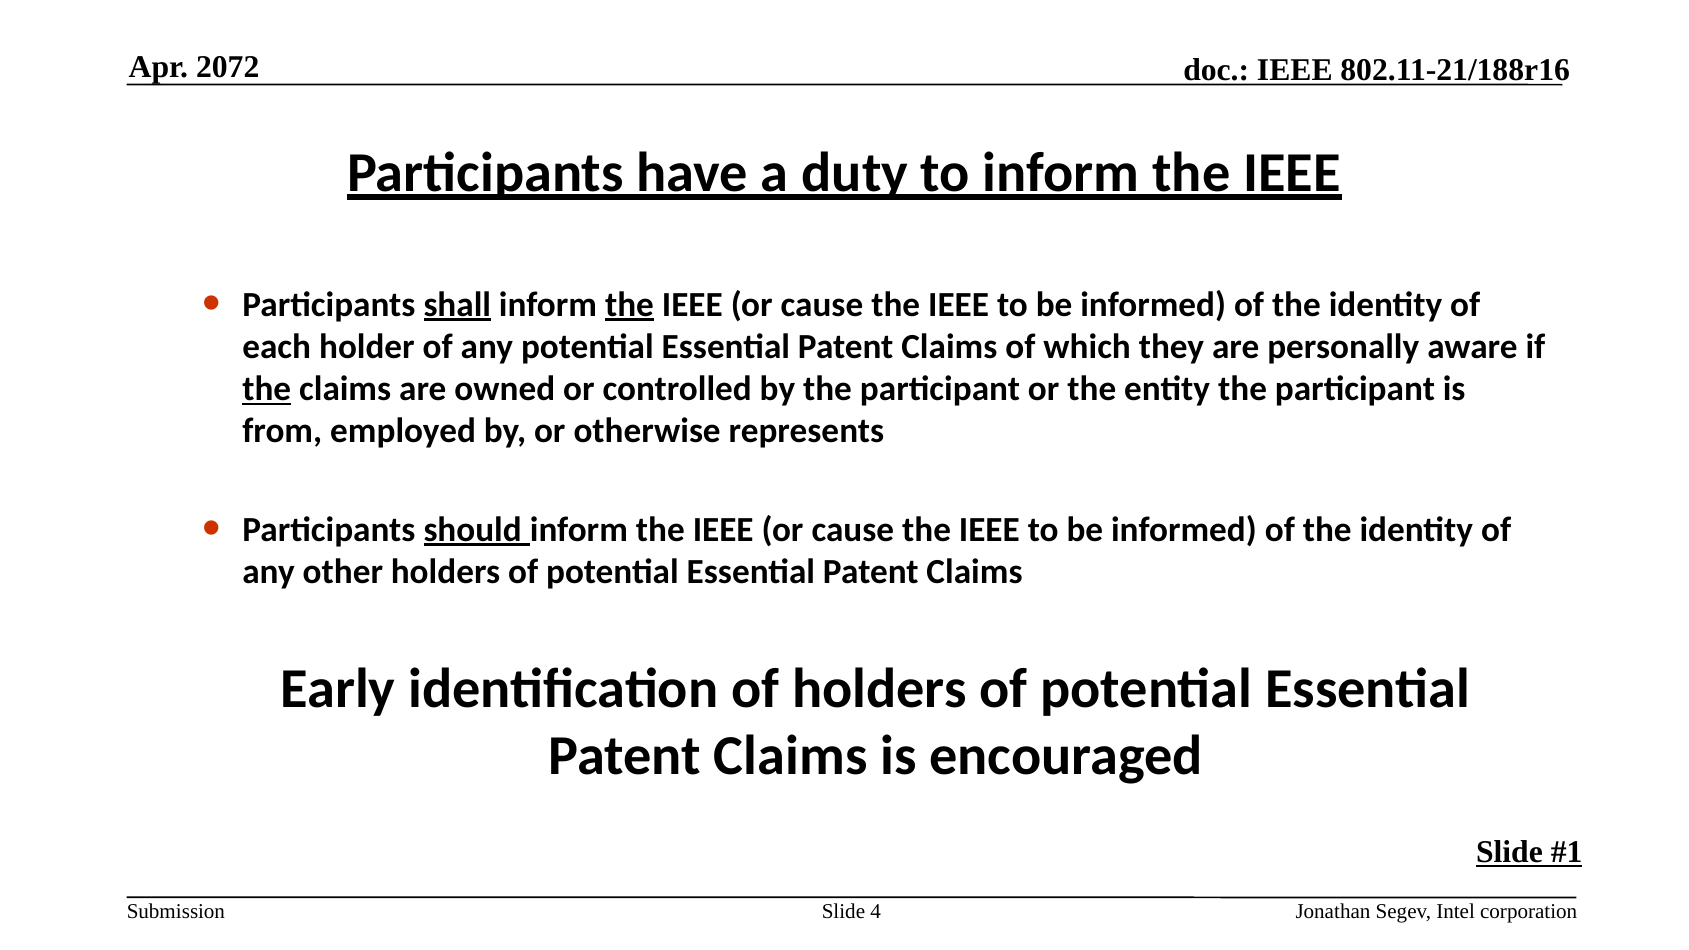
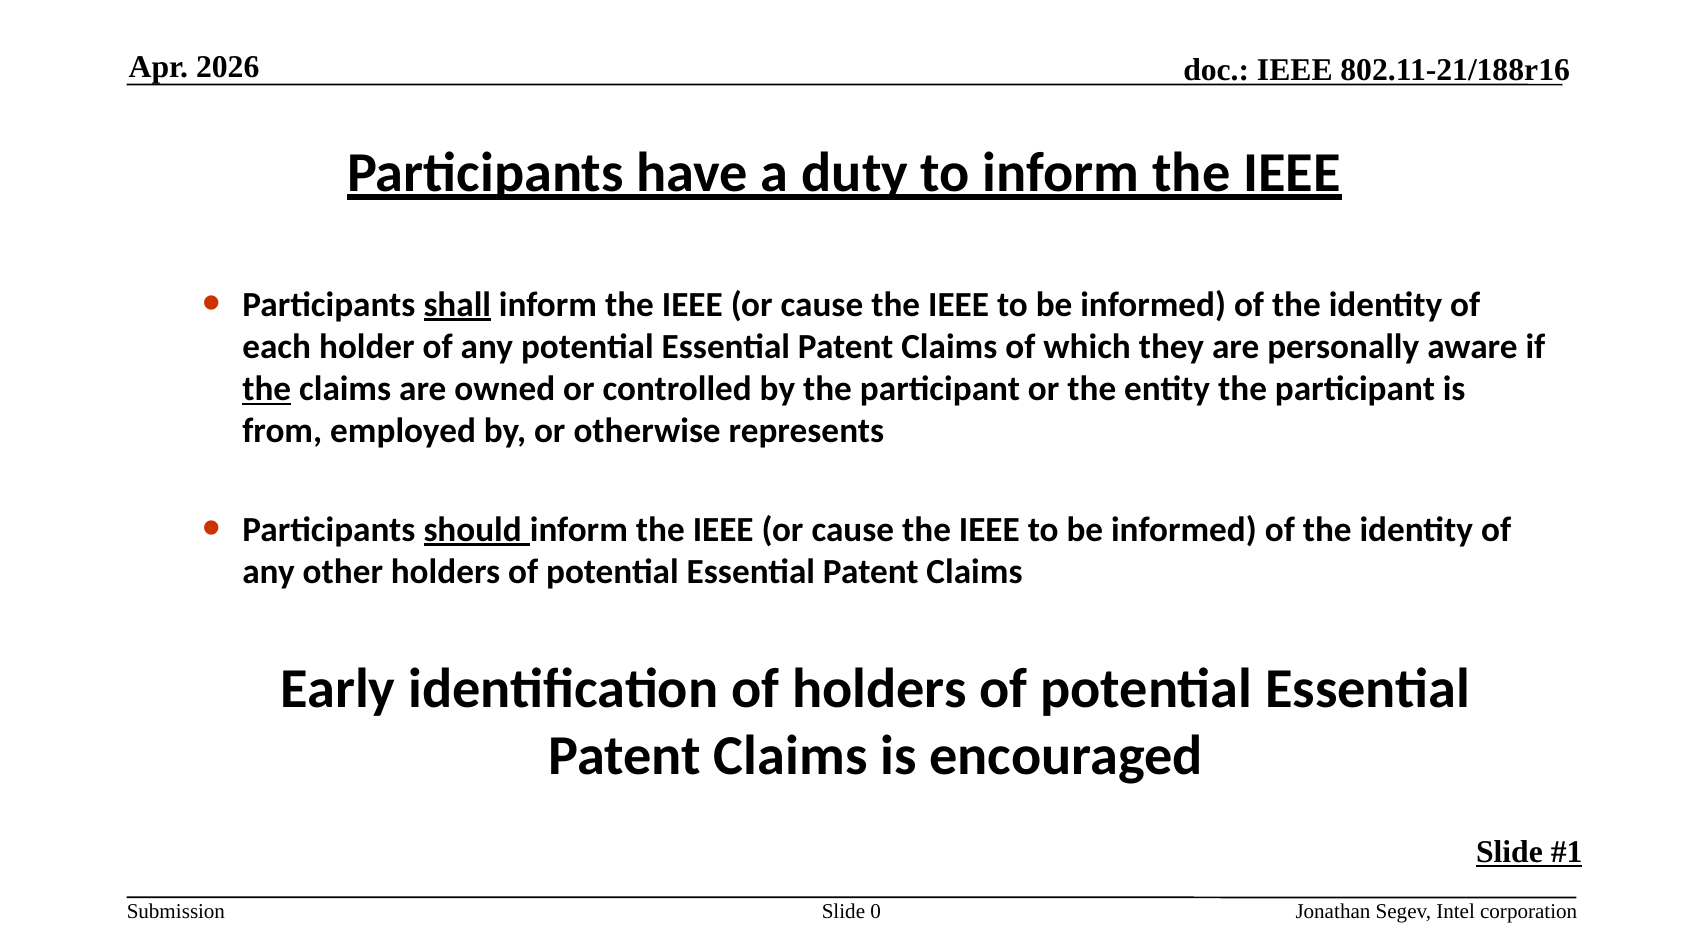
2072: 2072 -> 2026
the at (629, 304) underline: present -> none
4: 4 -> 0
